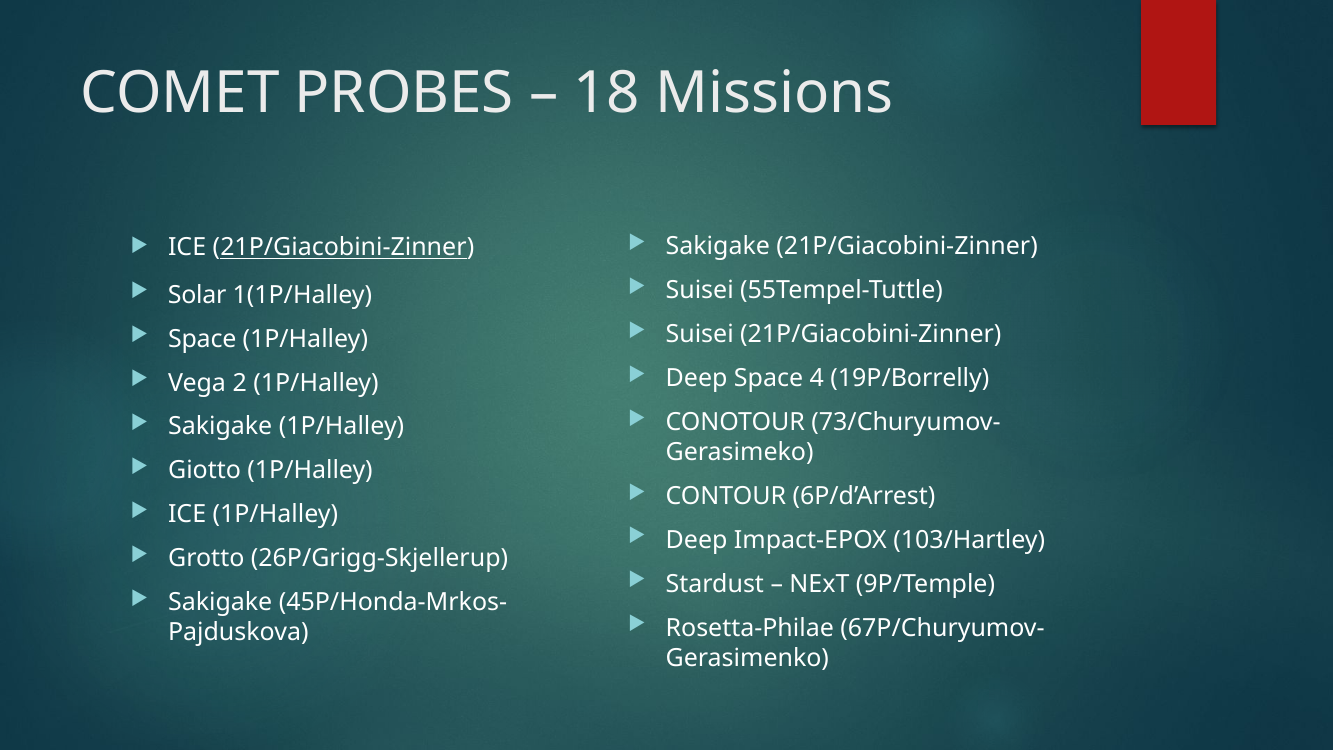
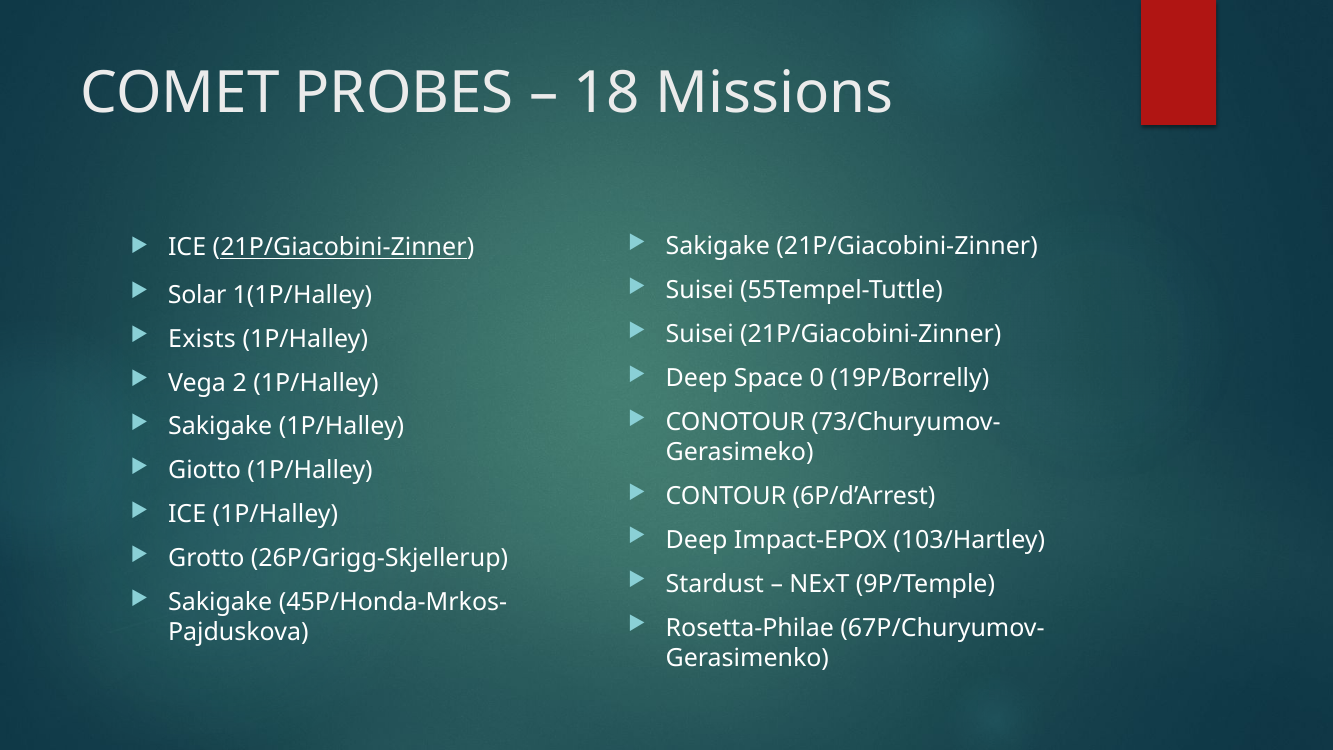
Space at (202, 339): Space -> Exists
4: 4 -> 0
